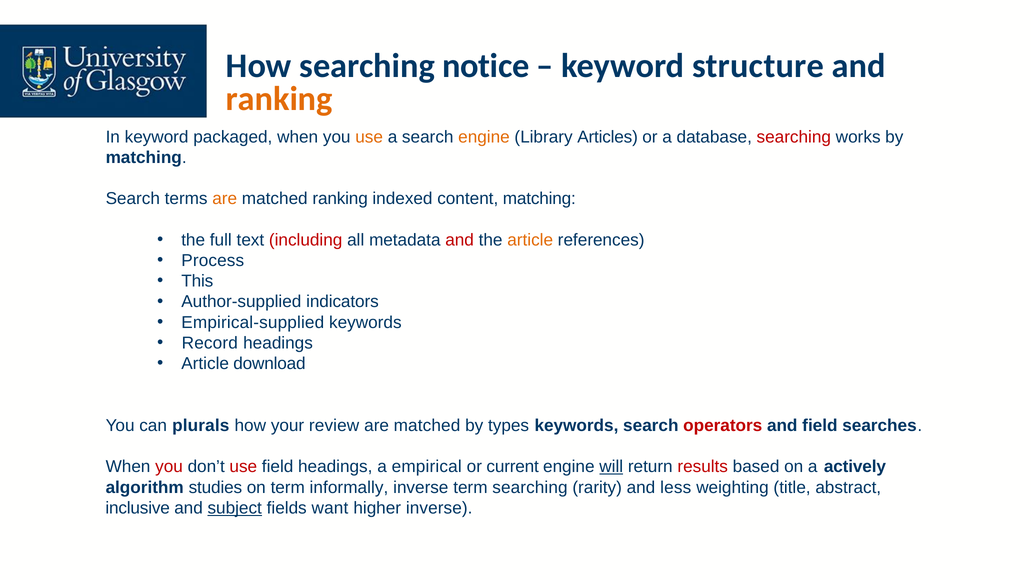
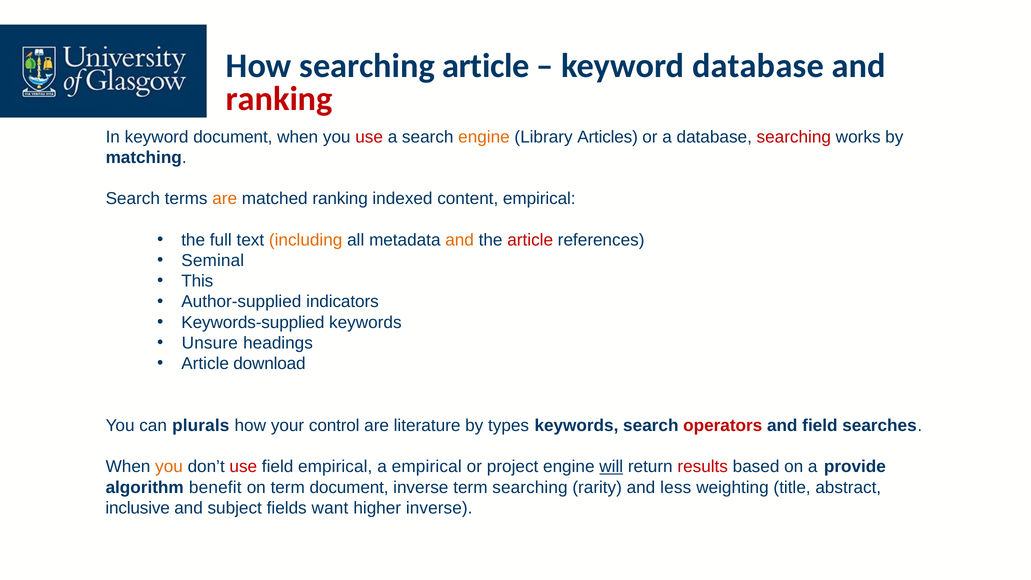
searching notice: notice -> article
keyword structure: structure -> database
ranking at (279, 99) colour: orange -> red
keyword packaged: packaged -> document
use at (369, 137) colour: orange -> red
content matching: matching -> empirical
including colour: red -> orange
and at (460, 240) colour: red -> orange
article at (530, 240) colour: orange -> red
Process: Process -> Seminal
Empirical-supplied: Empirical-supplied -> Keywords-supplied
Record: Record -> Unsure
review: review -> control
matched at (427, 426): matched -> literature
you at (169, 467) colour: red -> orange
field headings: headings -> empirical
current: current -> project
actively: actively -> provide
studies: studies -> benefit
term informally: informally -> document
subject underline: present -> none
